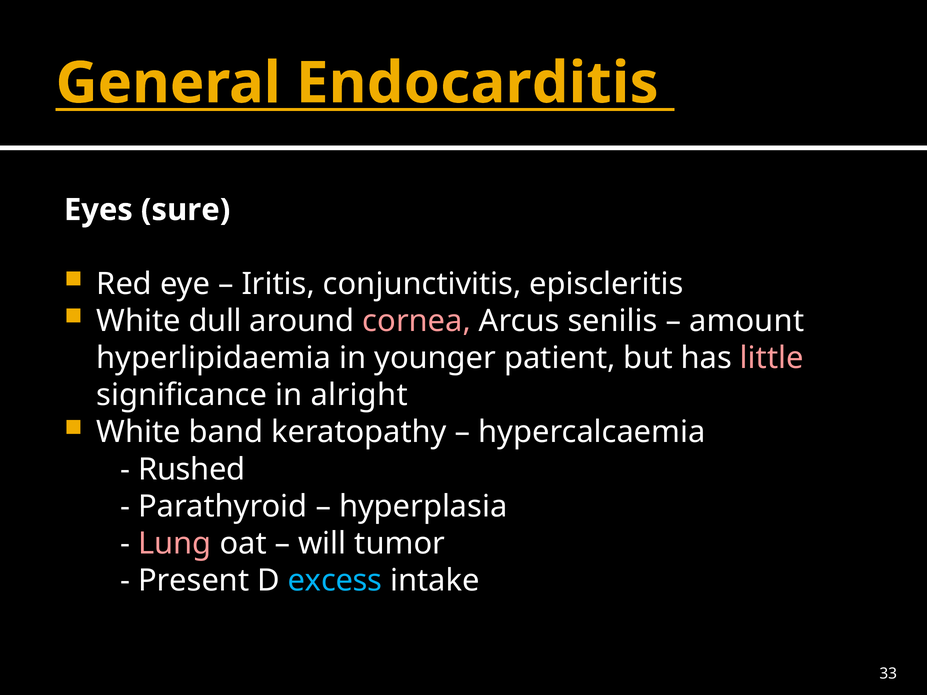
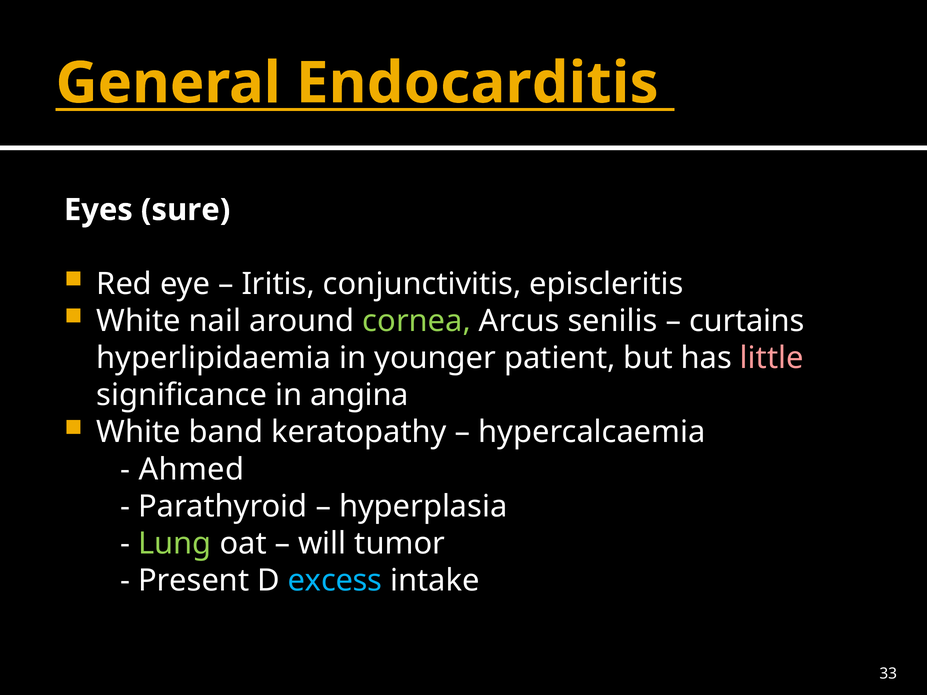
dull: dull -> nail
cornea colour: pink -> light green
amount: amount -> curtains
alright: alright -> angina
Rushed: Rushed -> Ahmed
Lung colour: pink -> light green
